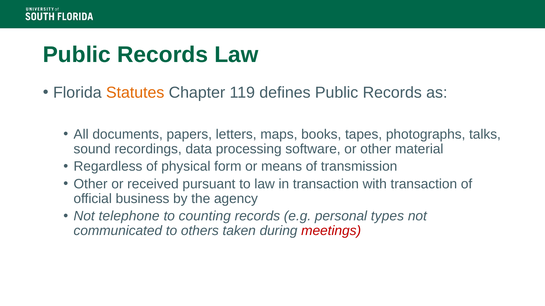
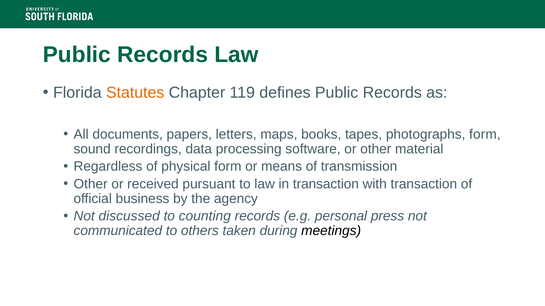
photographs talks: talks -> form
telephone: telephone -> discussed
types: types -> press
meetings colour: red -> black
